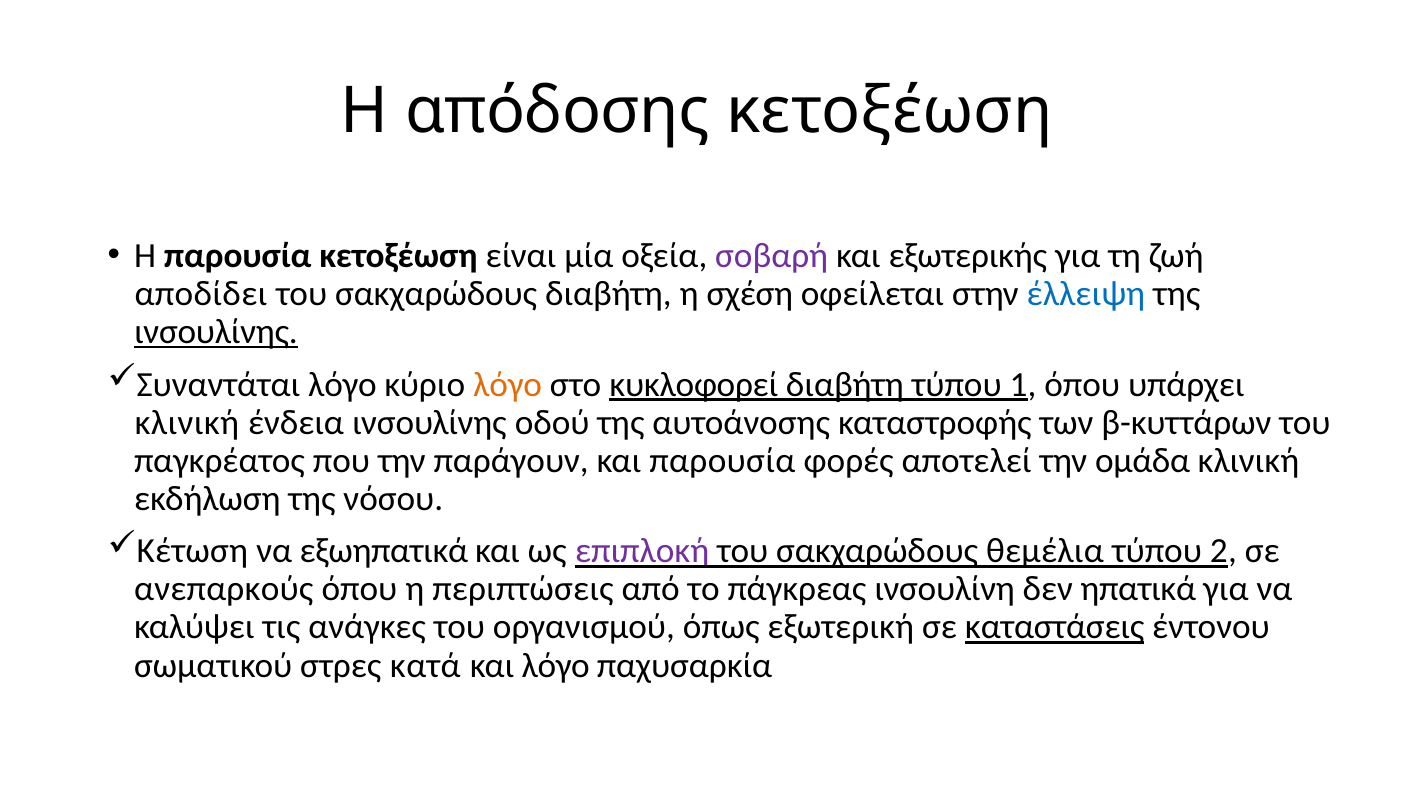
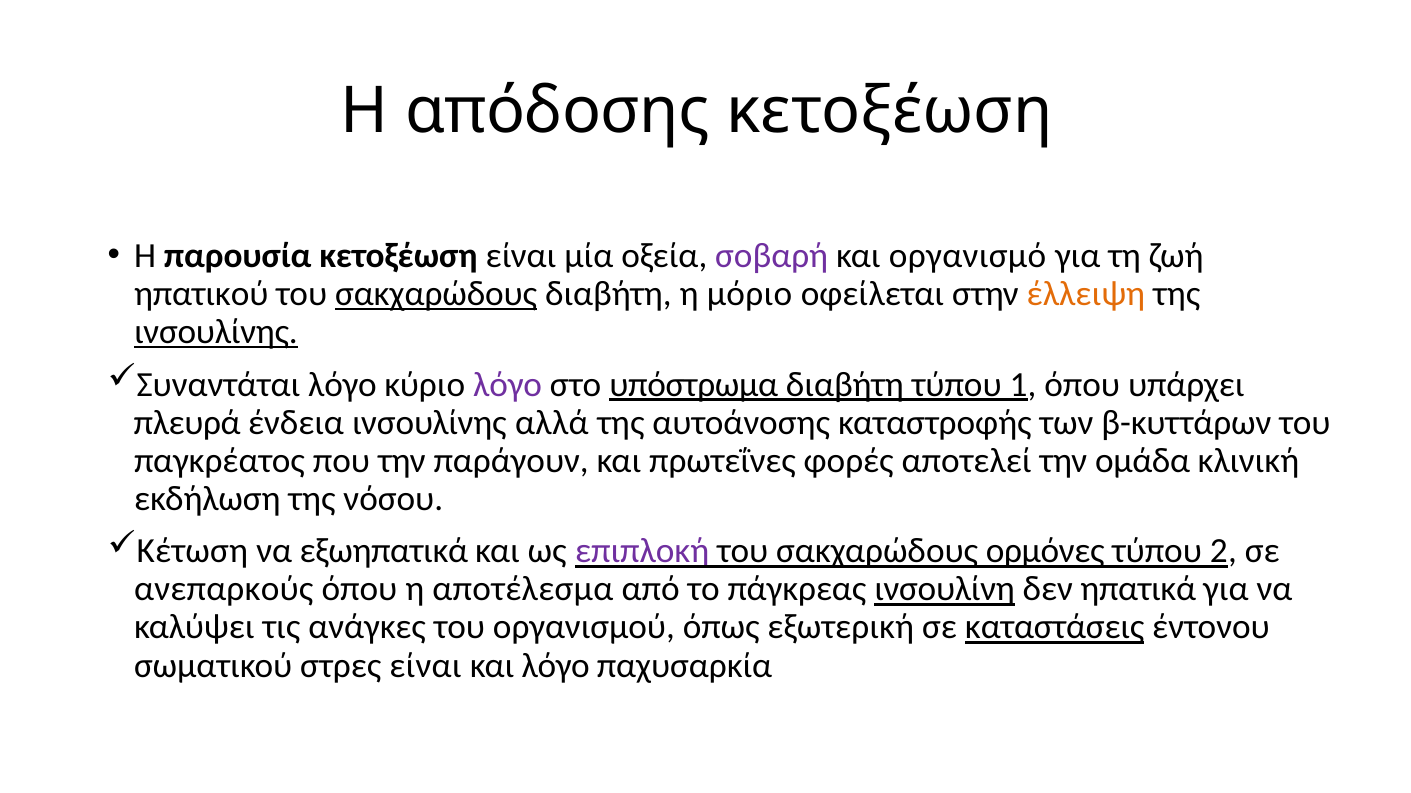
εξωτερικής: εξωτερικής -> οργανισμό
αποδίδει: αποδίδει -> ηπατικού
σακχαρώδους at (436, 294) underline: none -> present
σχέση: σχέση -> μόριο
έλλειψη colour: blue -> orange
λόγο at (508, 385) colour: orange -> purple
κυκλοφορεί: κυκλοφορεί -> υπόστρωμα
κλινική at (187, 423): κλινική -> πλευρά
οδού: οδού -> αλλά
και παρουσία: παρουσία -> πρωτεΐνες
θεμέλια: θεμέλια -> ορμόνες
περιπτώσεις: περιπτώσεις -> αποτέλεσμα
ινσουλίνη underline: none -> present
στρες κατά: κατά -> είναι
